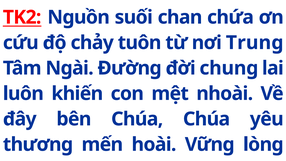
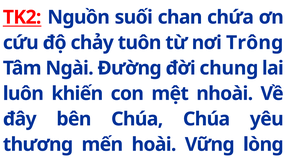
nơi Trung: Trung -> Trông
